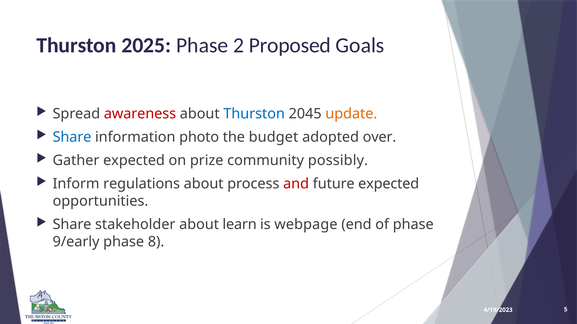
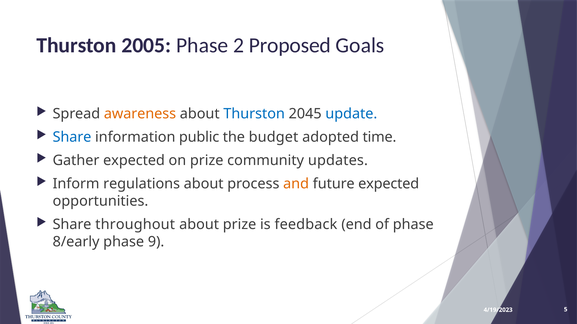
2025: 2025 -> 2005
awareness colour: red -> orange
update colour: orange -> blue
photo: photo -> public
over: over -> time
possibly: possibly -> updates
and colour: red -> orange
stakeholder: stakeholder -> throughout
about learn: learn -> prize
webpage: webpage -> feedback
9/early: 9/early -> 8/early
8: 8 -> 9
